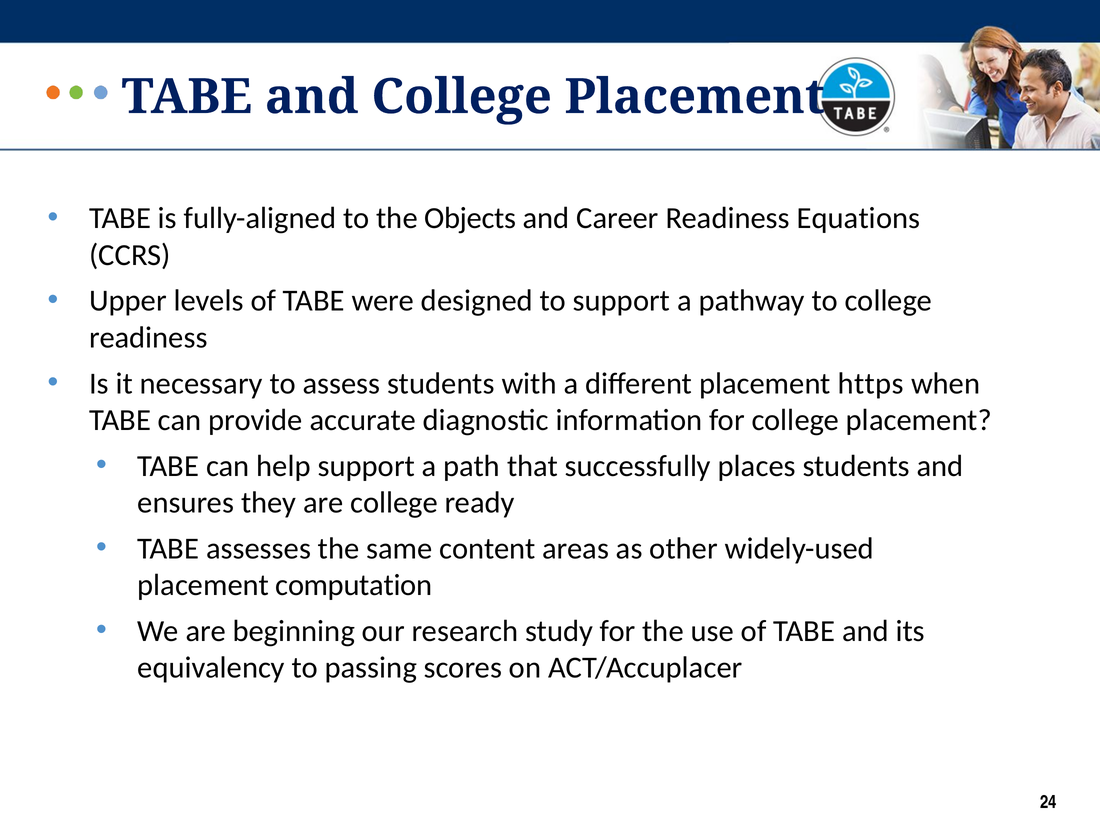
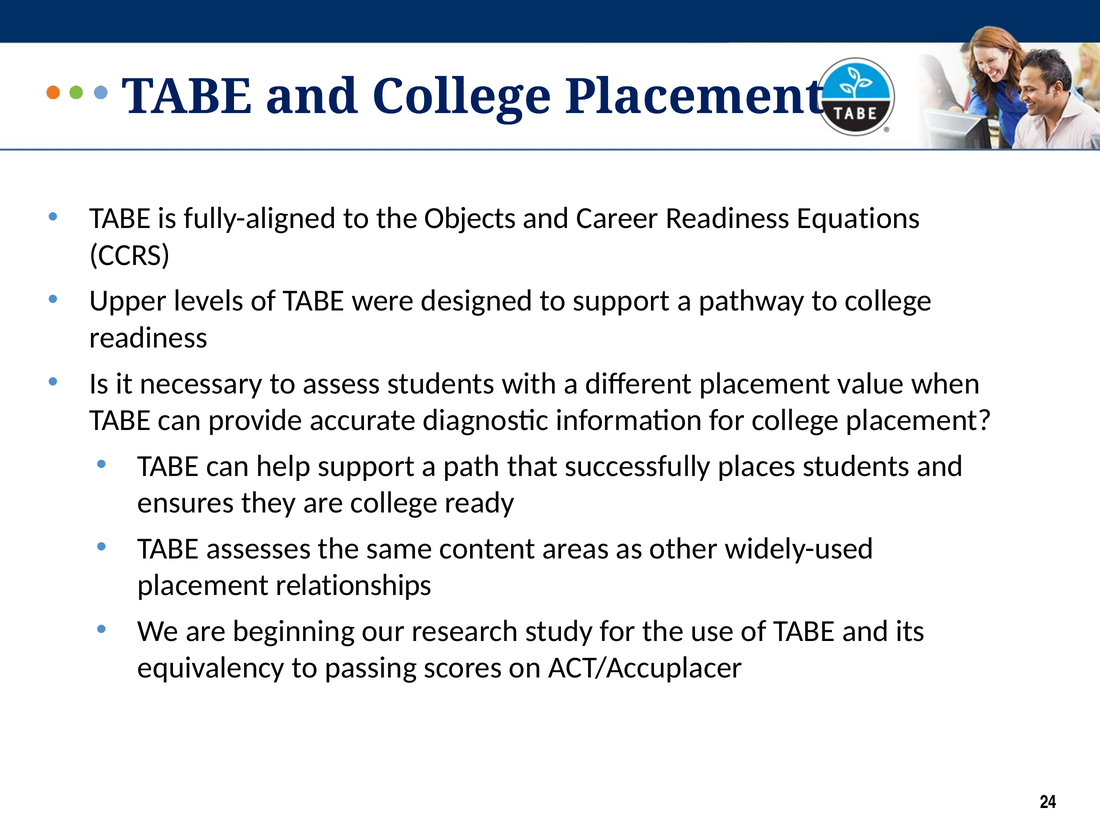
https: https -> value
computation: computation -> relationships
